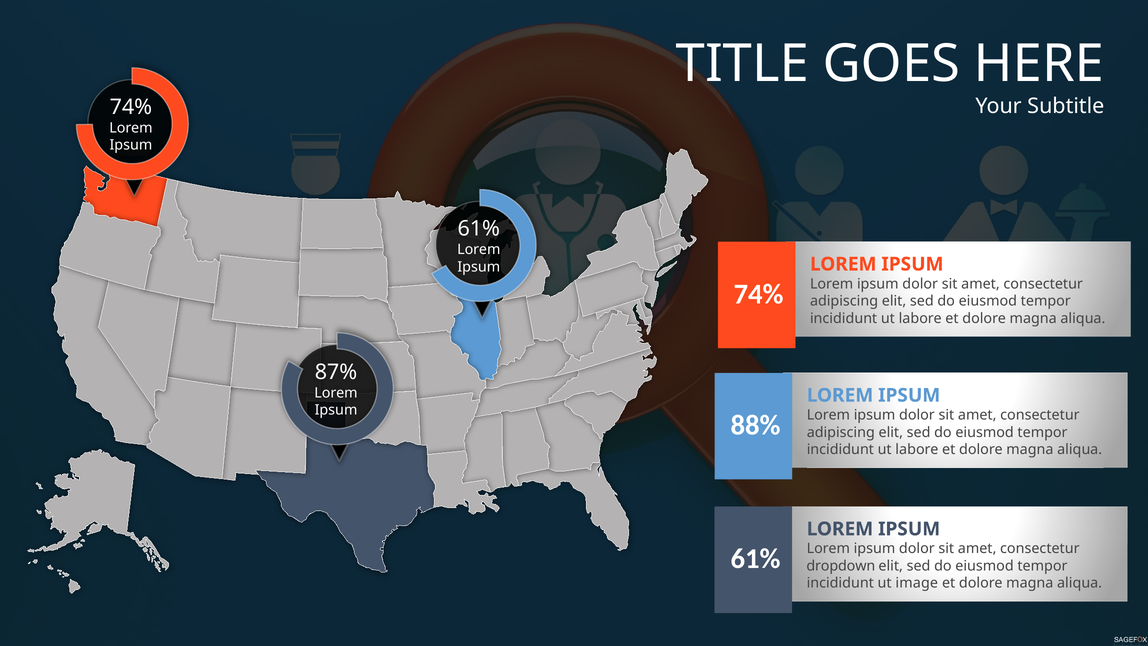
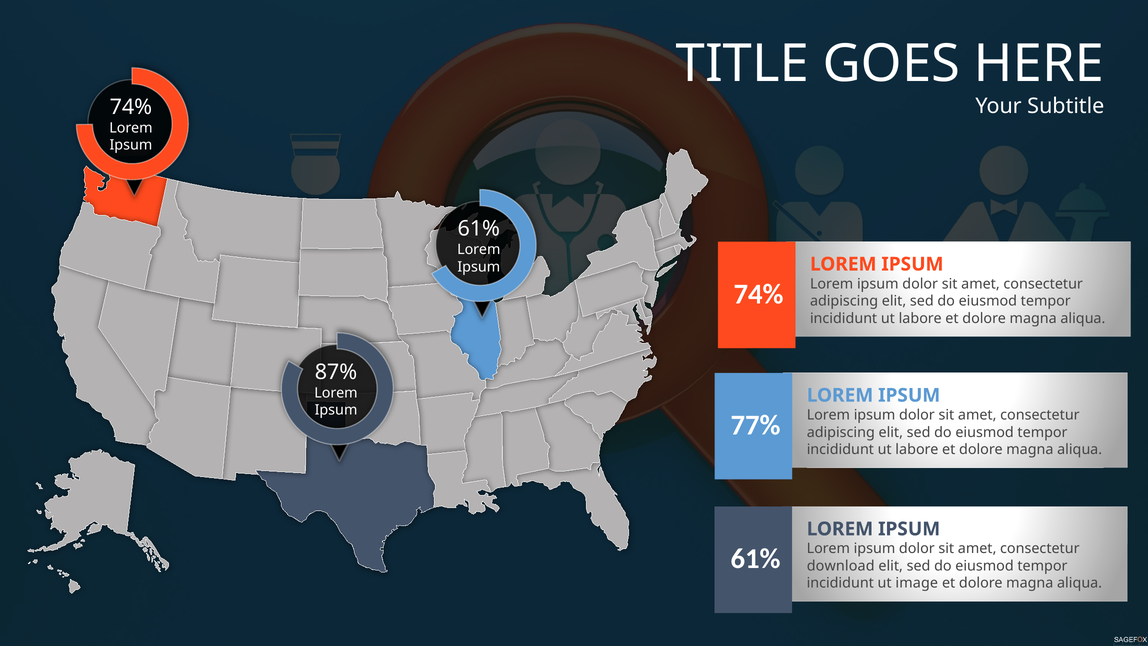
88%: 88% -> 77%
dropdown: dropdown -> download
